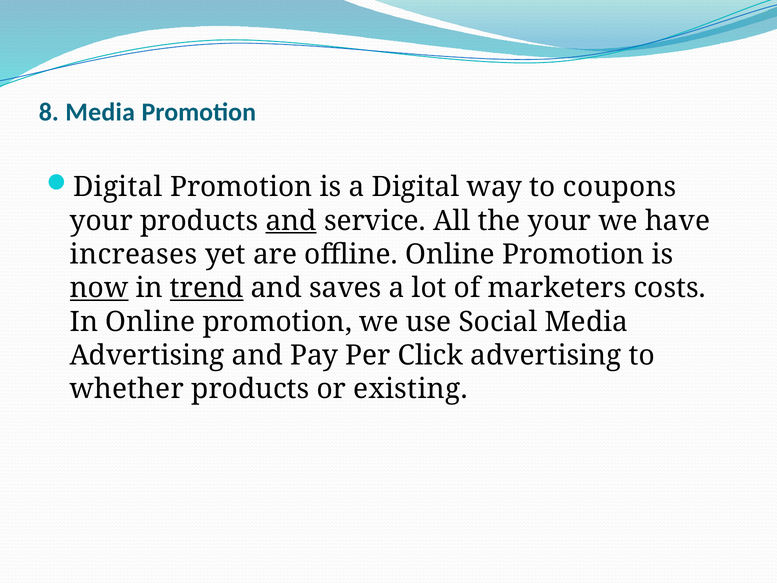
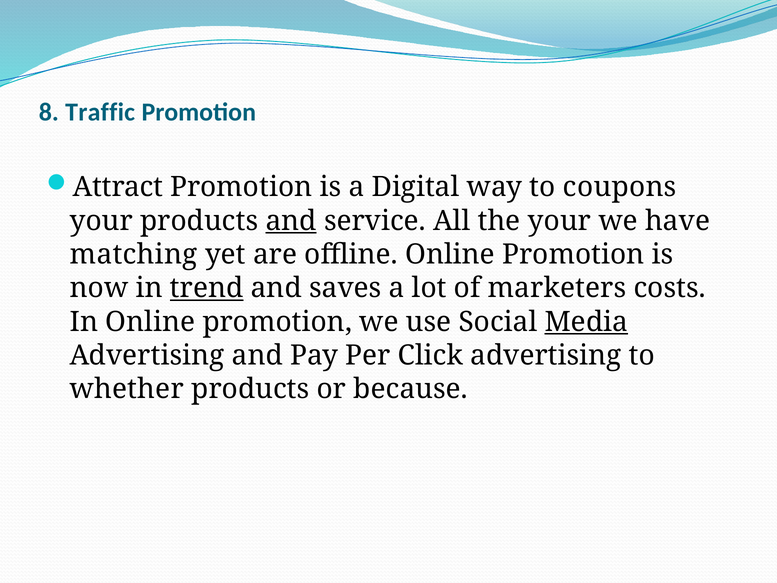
8 Media: Media -> Traffic
Digital at (118, 187): Digital -> Attract
increases: increases -> matching
now underline: present -> none
Media at (586, 322) underline: none -> present
existing: existing -> because
